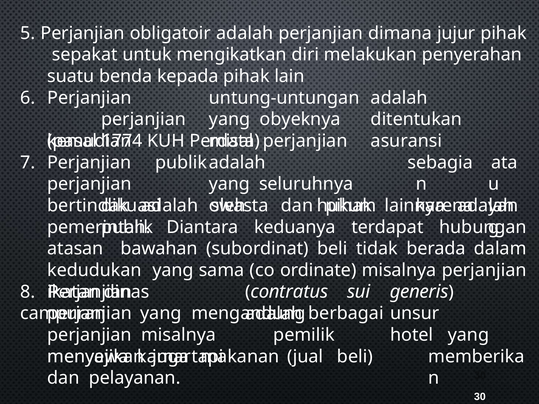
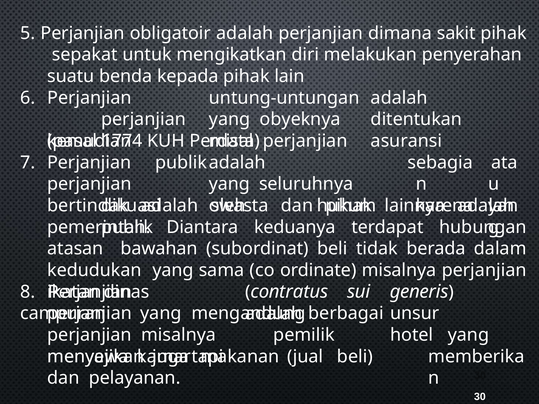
jujur: jujur -> sakit
